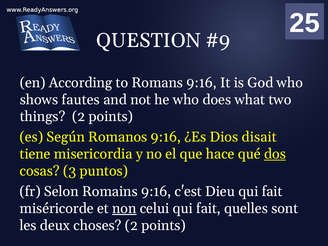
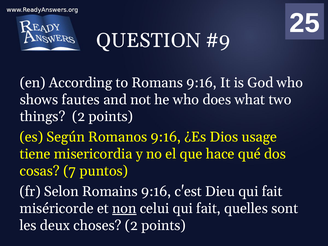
disait: disait -> usage
dos underline: present -> none
3: 3 -> 7
